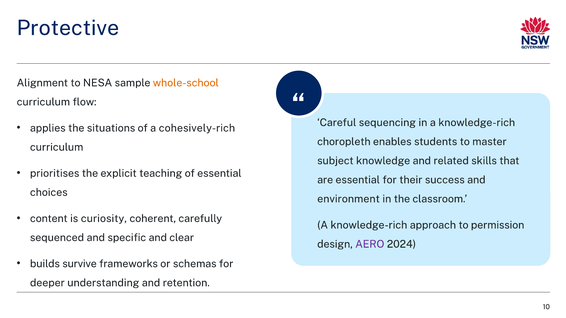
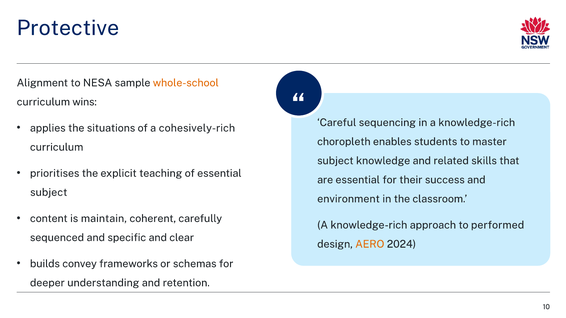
flow: flow -> wins
choices at (49, 193): choices -> subject
curiosity: curiosity -> maintain
permission: permission -> performed
AERO colour: purple -> orange
survive: survive -> convey
